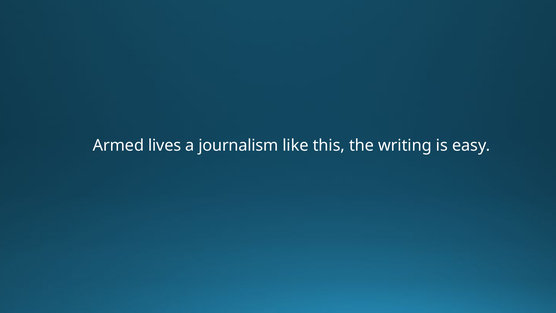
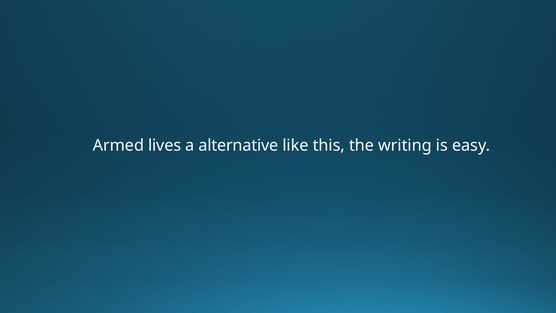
journalism: journalism -> alternative
